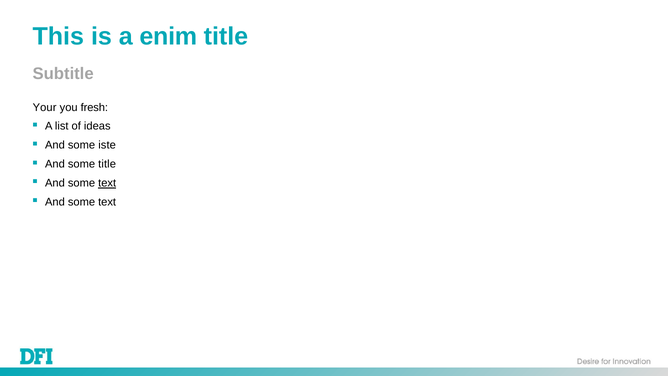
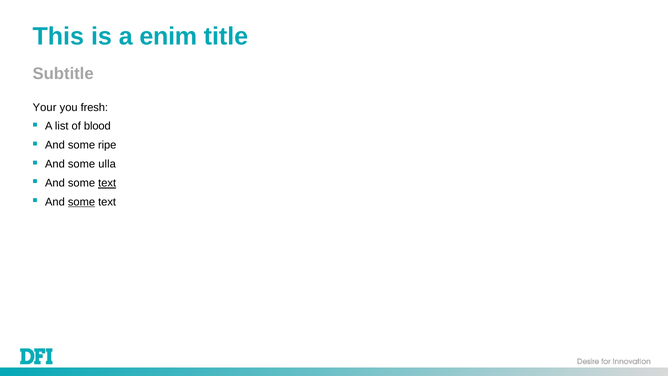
ideas: ideas -> blood
iste: iste -> ripe
some title: title -> ulla
some at (81, 202) underline: none -> present
